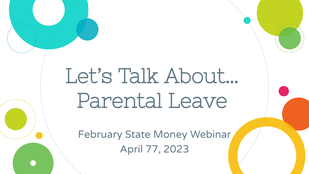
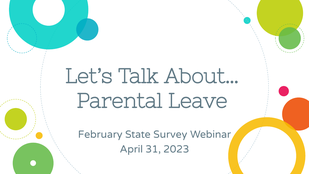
Money: Money -> Survey
77: 77 -> 31
